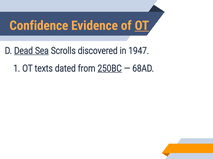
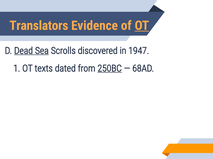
Confidence: Confidence -> Translators
